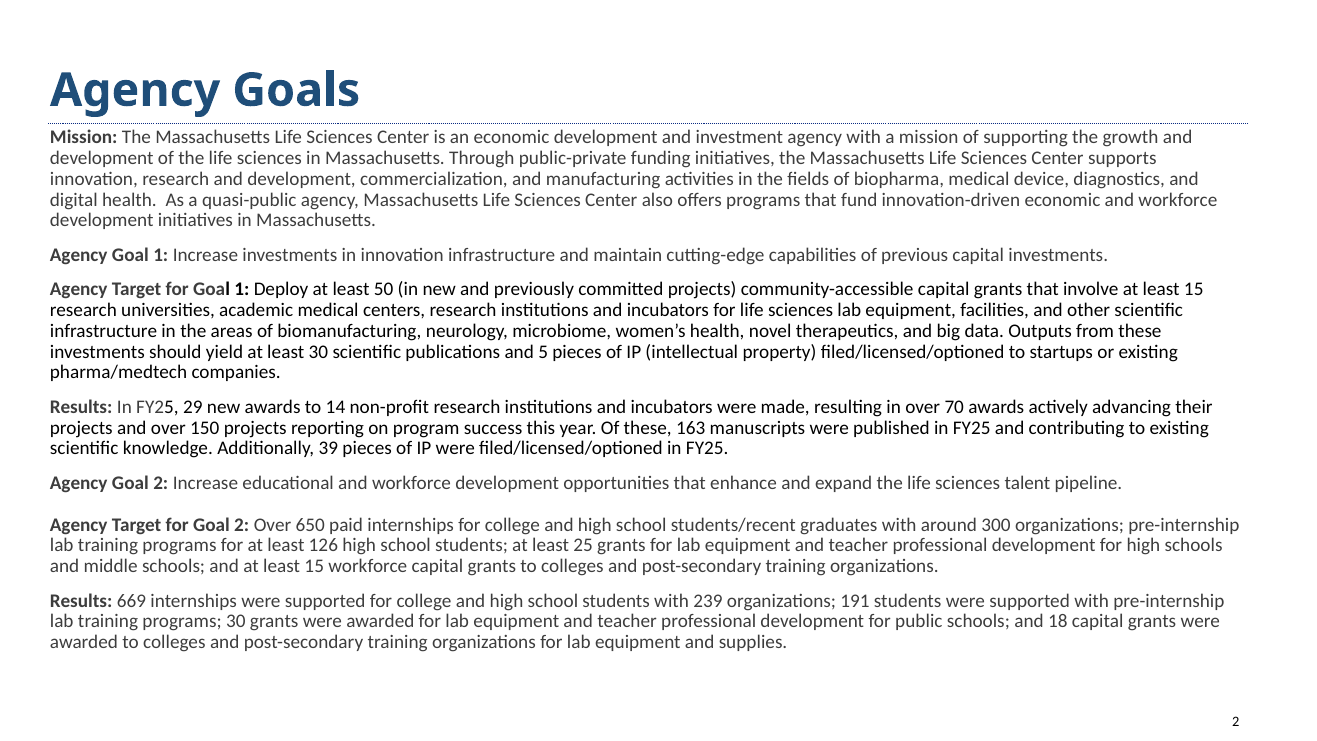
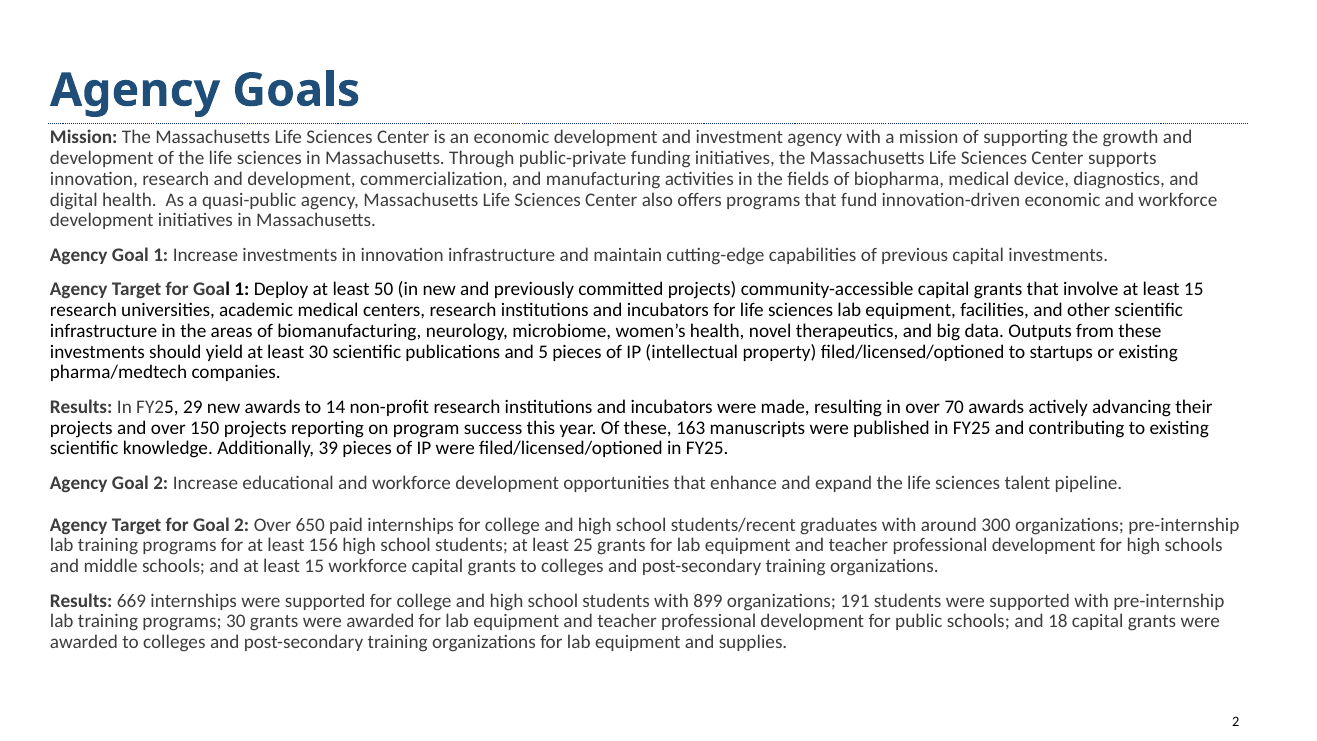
126: 126 -> 156
239: 239 -> 899
